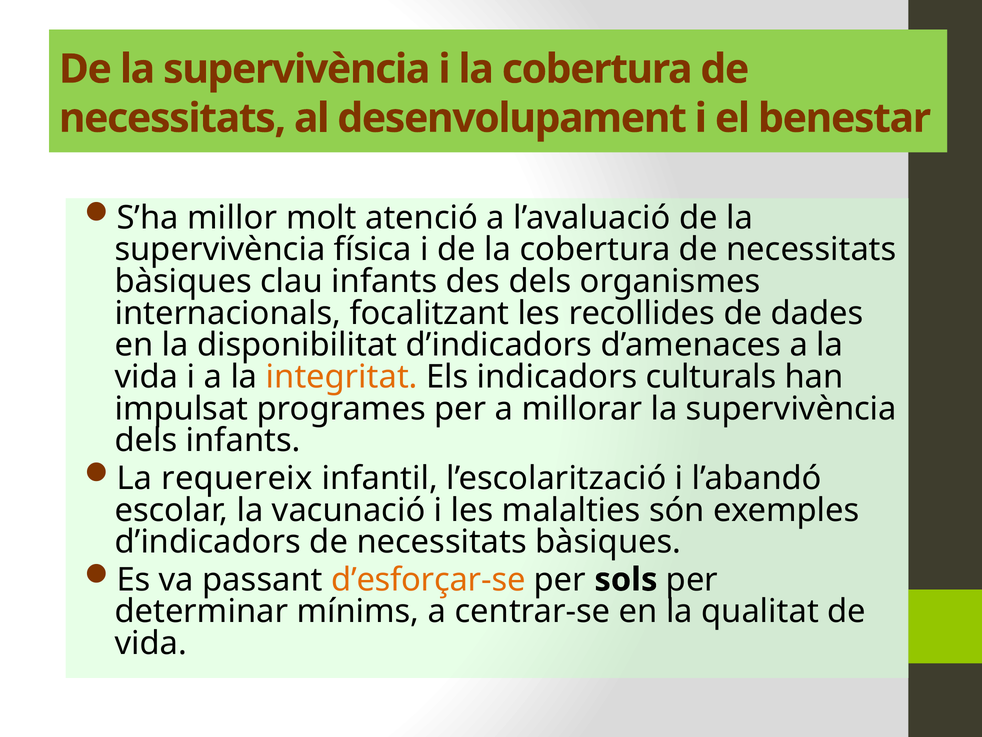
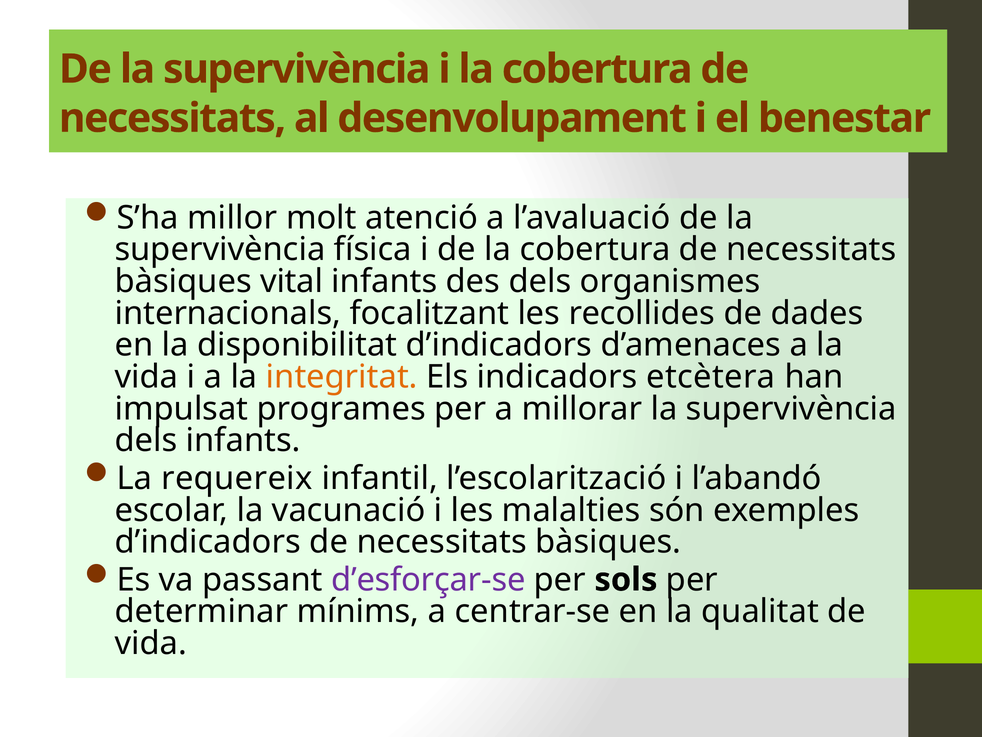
clau: clau -> vital
culturals: culturals -> etcètera
d’esforçar-se colour: orange -> purple
